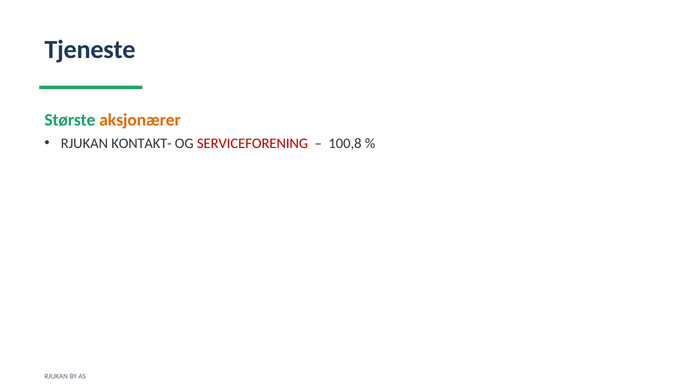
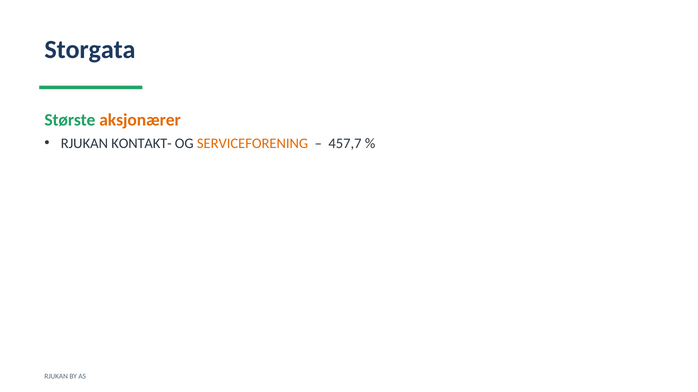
Tjeneste: Tjeneste -> Storgata
SERVICEFORENING colour: red -> orange
100,8: 100,8 -> 457,7
